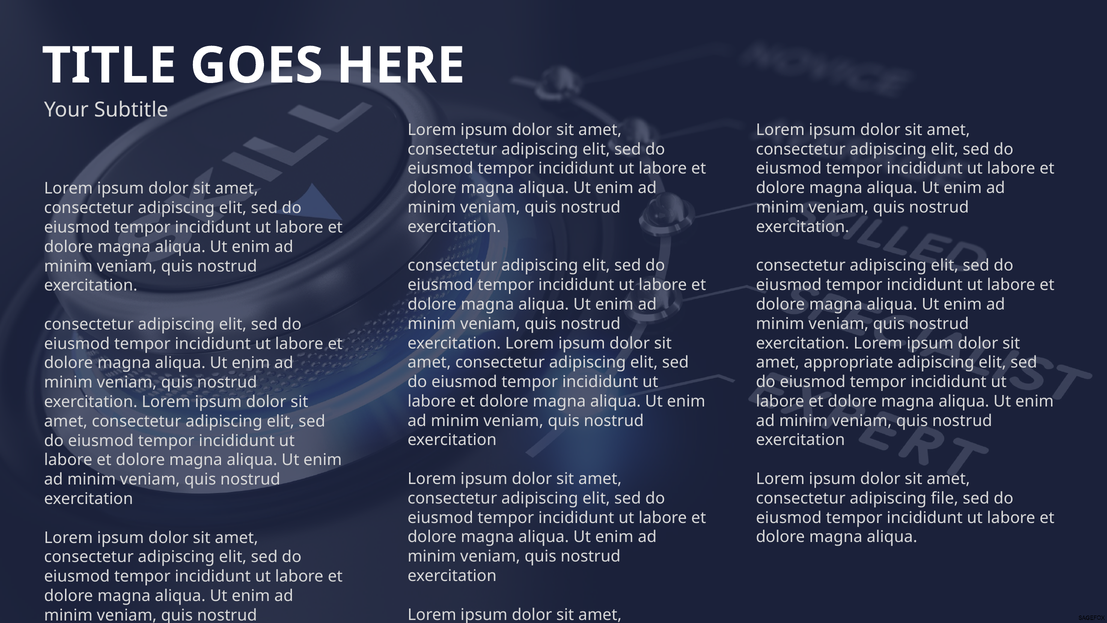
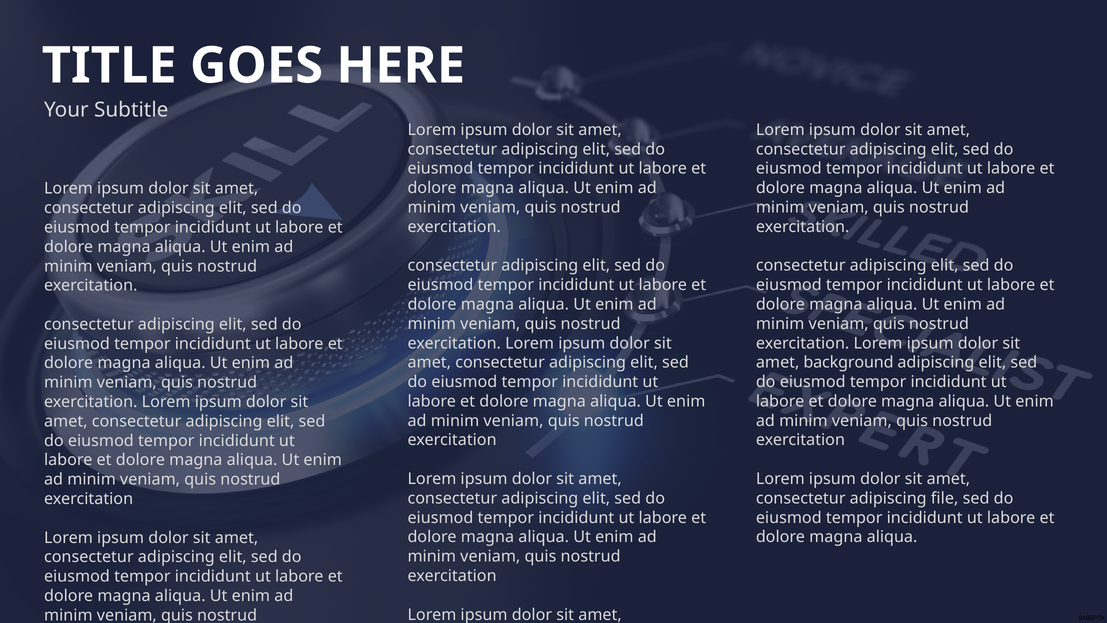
appropriate: appropriate -> background
